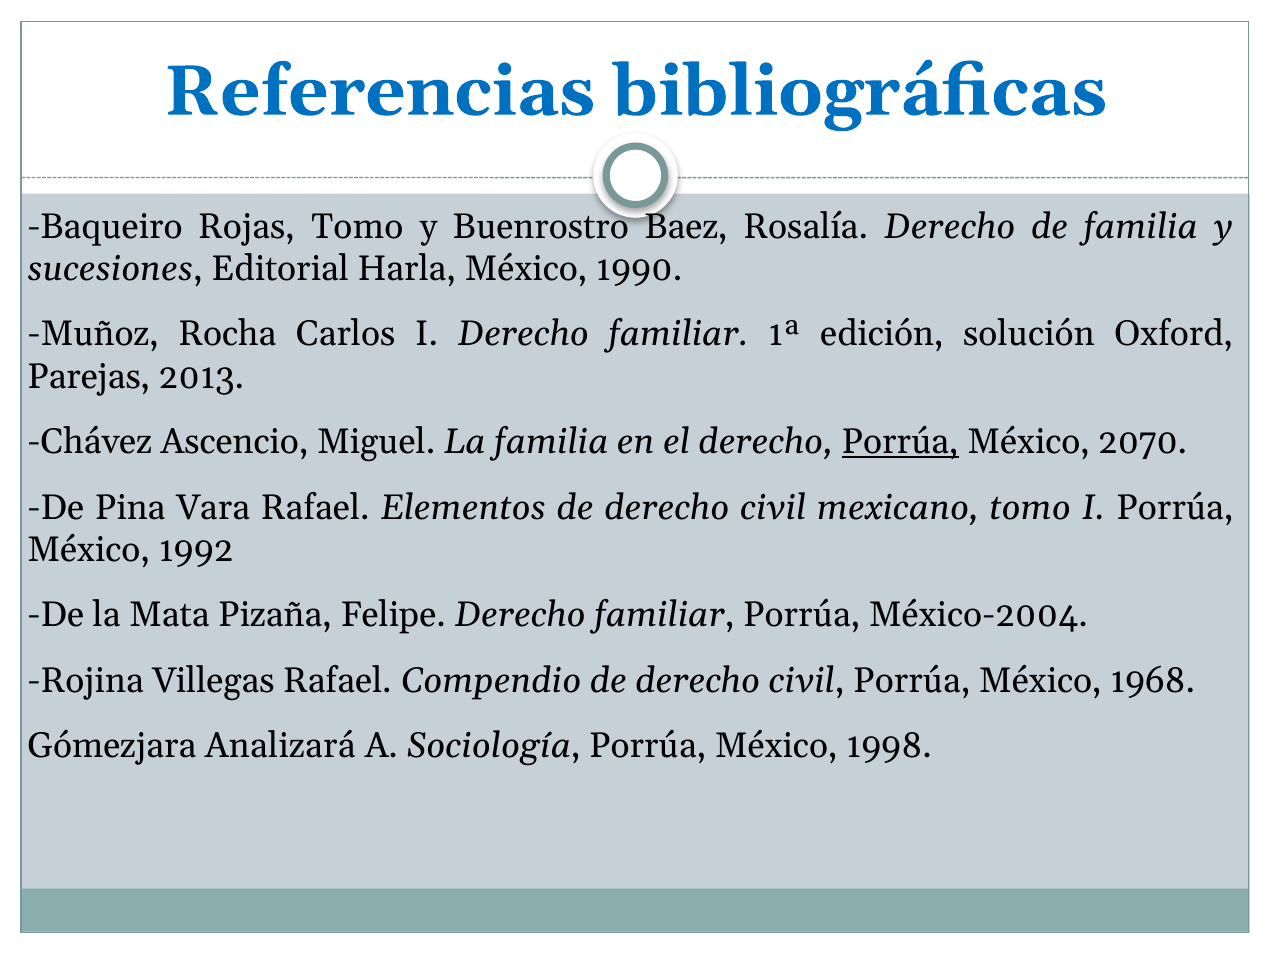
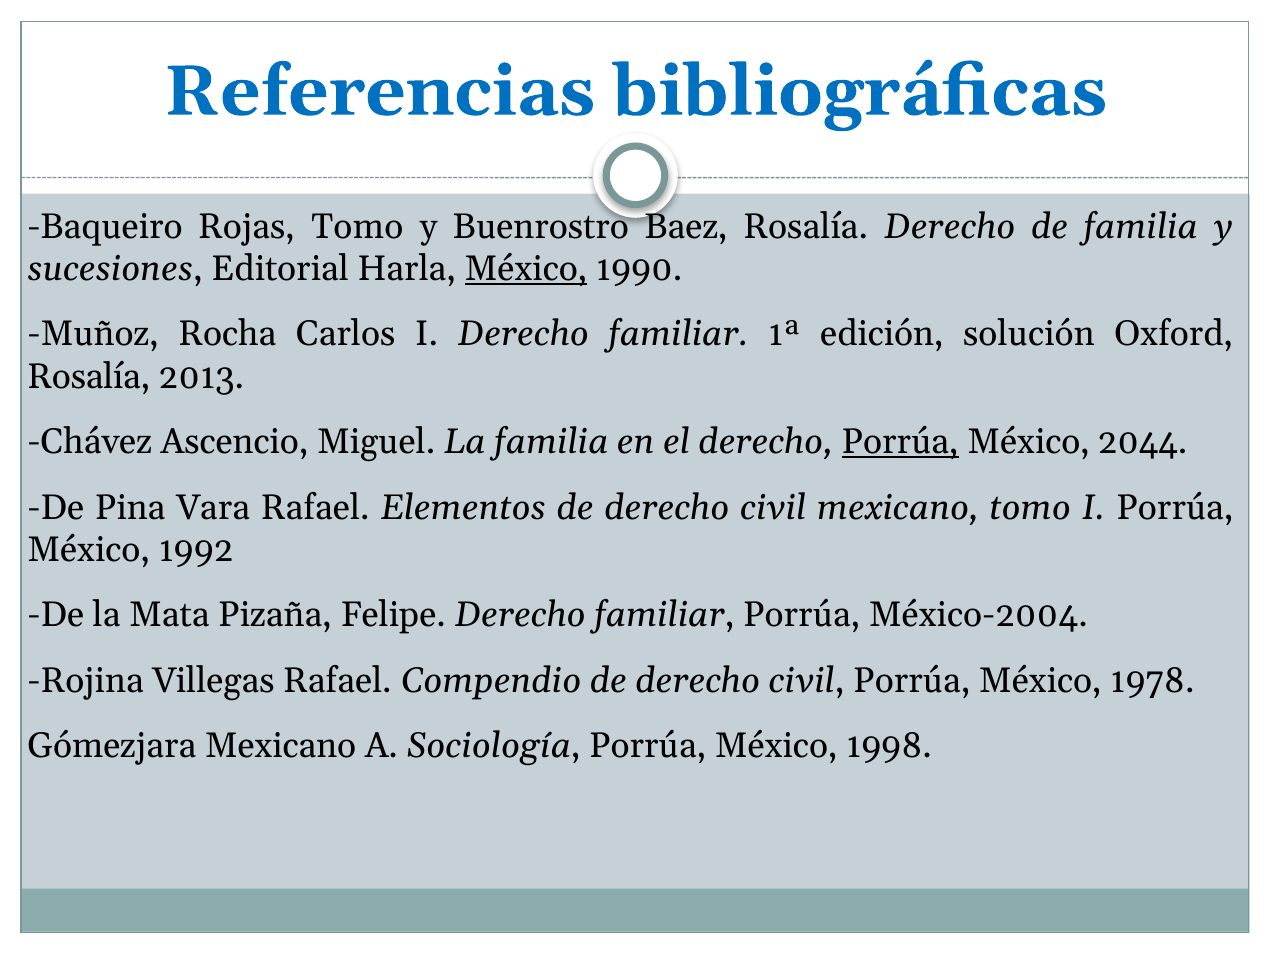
México at (526, 269) underline: none -> present
Parejas at (89, 376): Parejas -> Rosalía
2070: 2070 -> 2044
1968: 1968 -> 1978
Gómezjara Analizará: Analizará -> Mexicano
